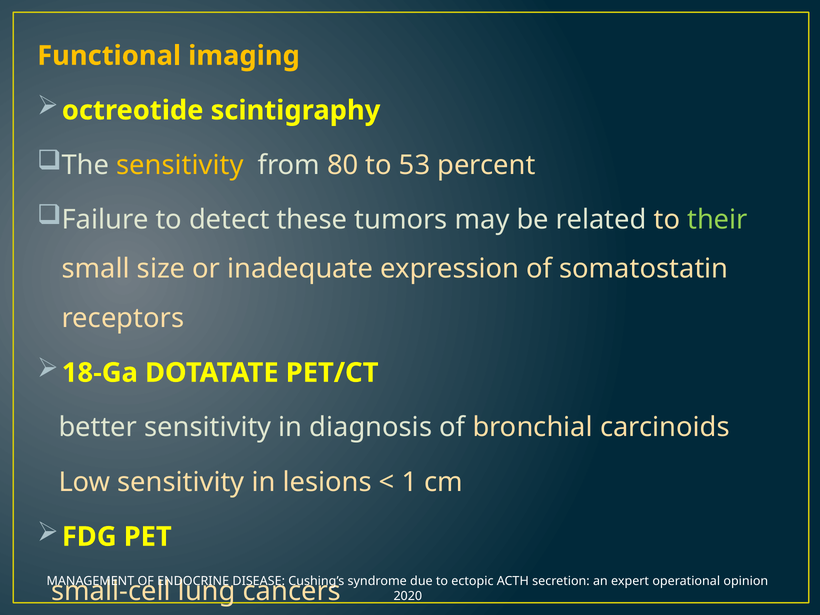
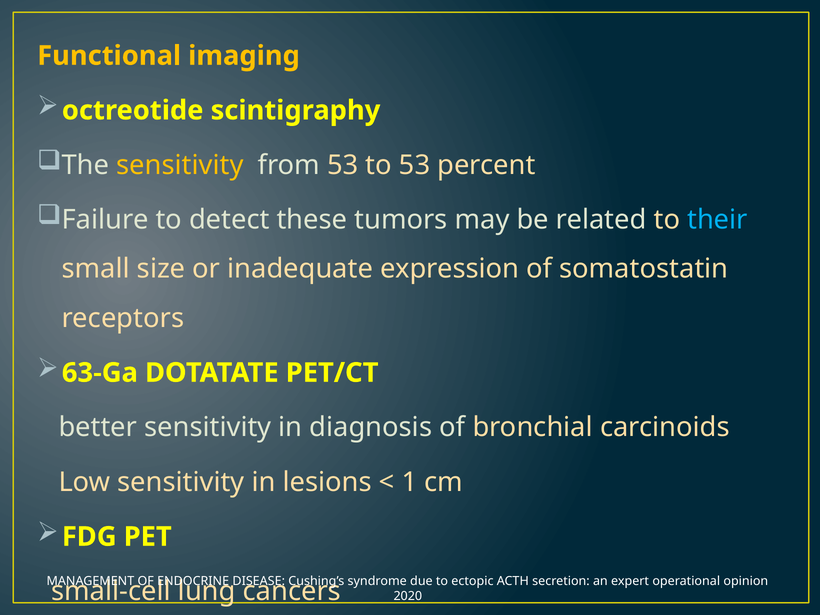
from 80: 80 -> 53
their colour: light green -> light blue
18-Ga: 18-Ga -> 63-Ga
